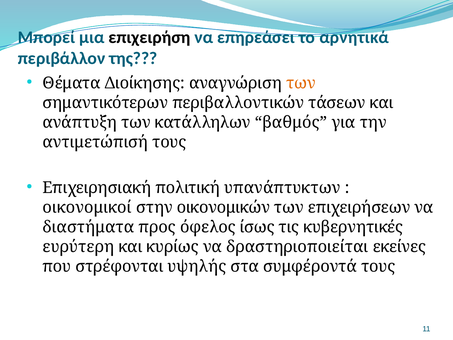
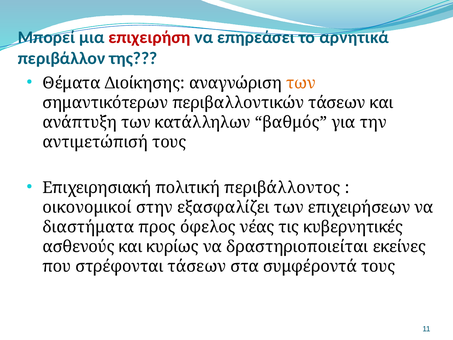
επιχειρήση colour: black -> red
υπανάπτυκτων: υπανάπτυκτων -> περιβάλλοντος
οικονομικών: οικονομικών -> εξασφαλίζει
ίσως: ίσως -> νέας
ευρύτερη: ευρύτερη -> ασθενούς
στρέφονται υψηλής: υψηλής -> τάσεων
